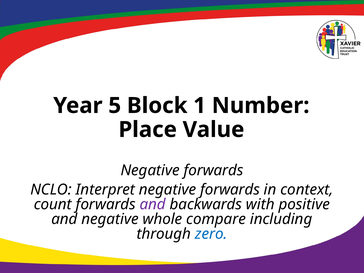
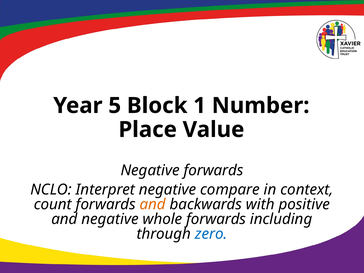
Interpret negative forwards: forwards -> compare
and at (153, 204) colour: purple -> orange
whole compare: compare -> forwards
